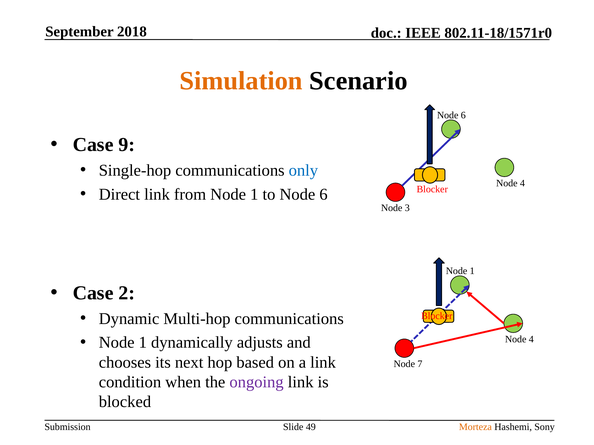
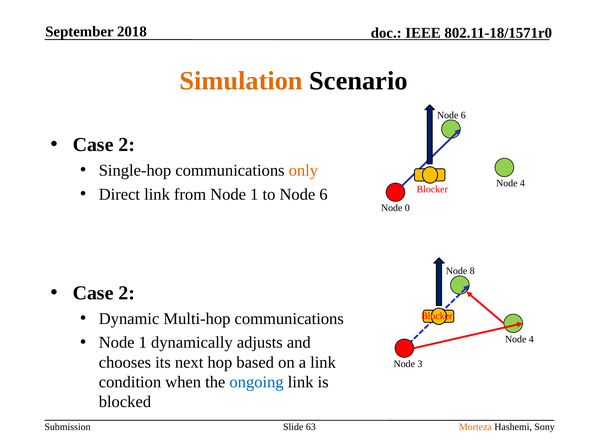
9 at (127, 145): 9 -> 2
only colour: blue -> orange
3: 3 -> 0
1 at (472, 271): 1 -> 8
7: 7 -> 3
ongoing colour: purple -> blue
49: 49 -> 63
